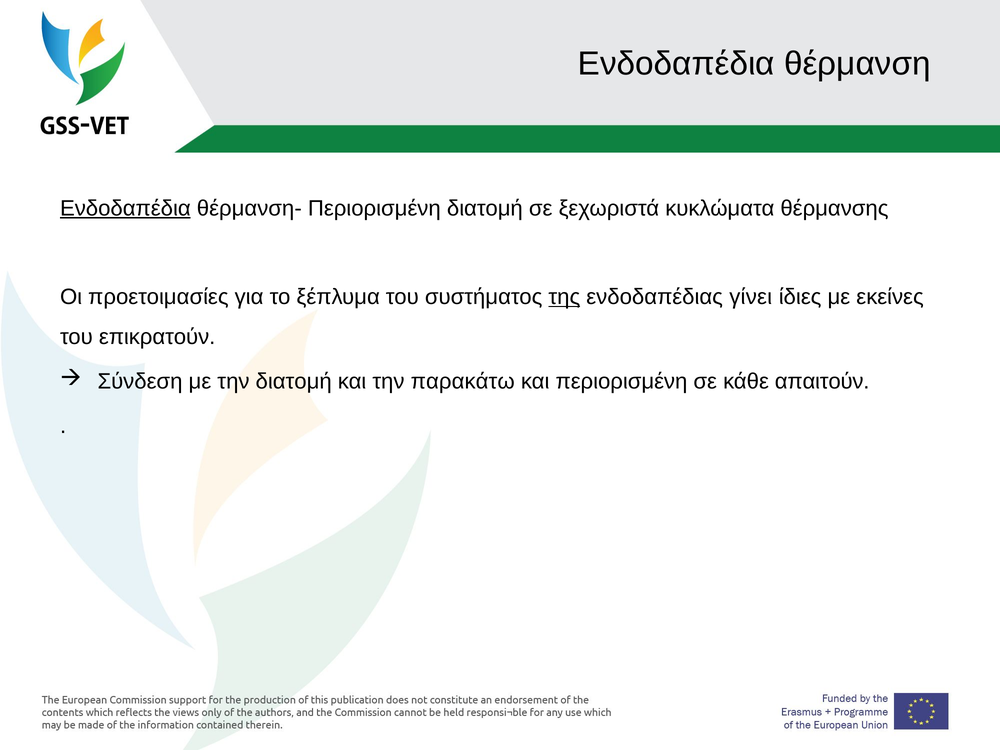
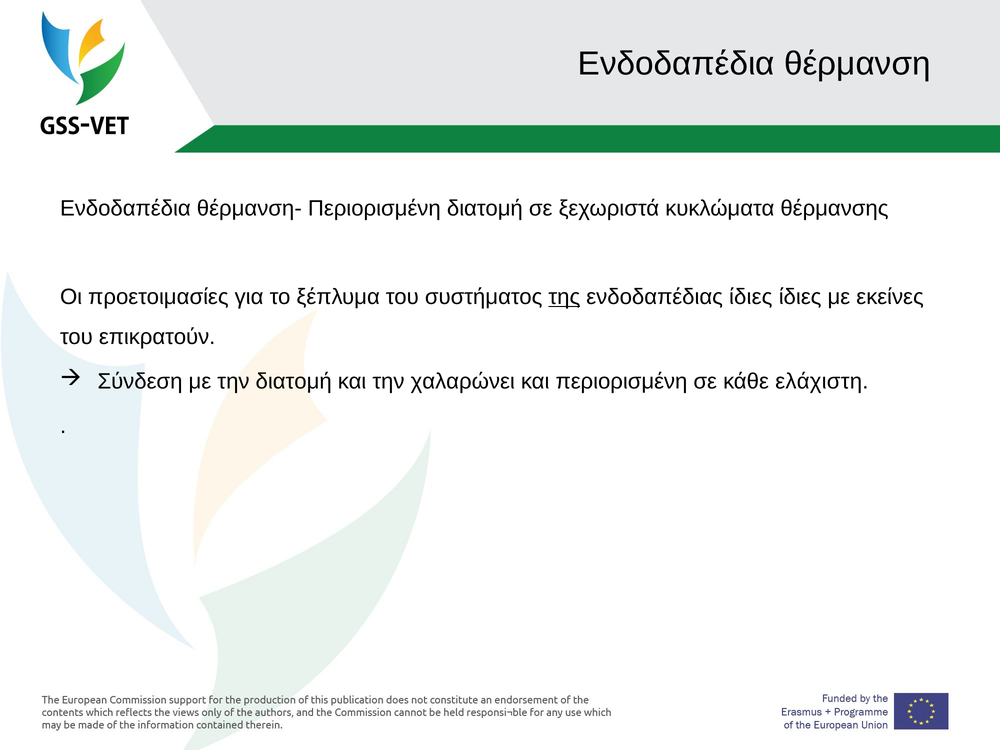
Ενδοδαπέδια at (125, 208) underline: present -> none
ενδοδαπέδιας γίνει: γίνει -> ίδιες
παρακάτω: παρακάτω -> χαλαρώνει
απαιτούν: απαιτούν -> ελάχιστη
